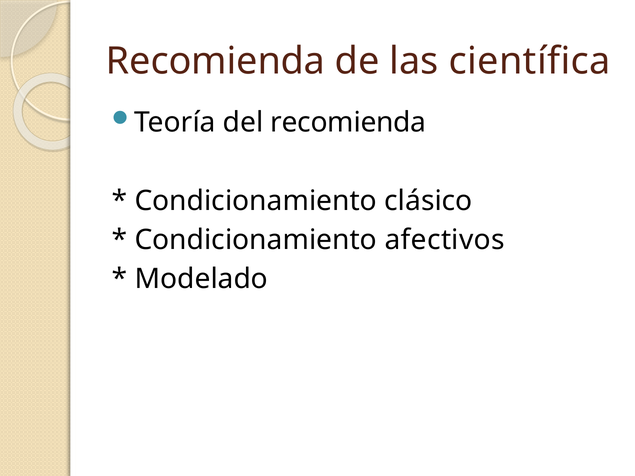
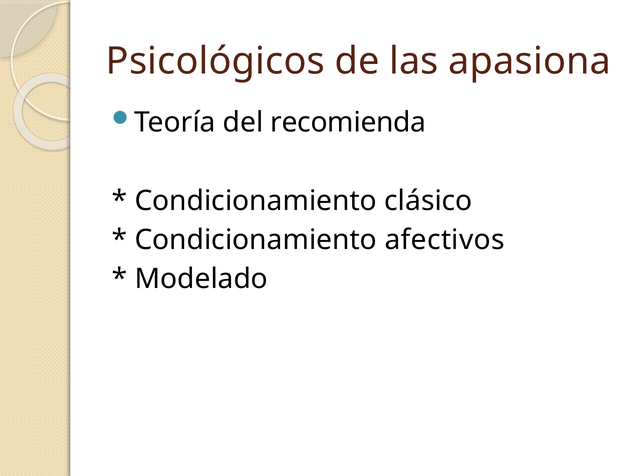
Recomienda at (216, 61): Recomienda -> Psicológicos
científica: científica -> apasiona
